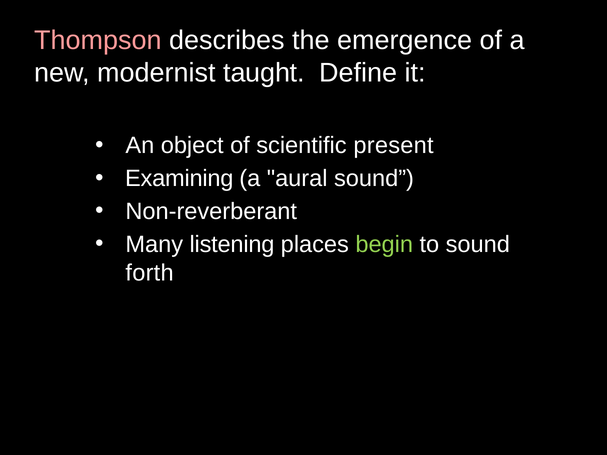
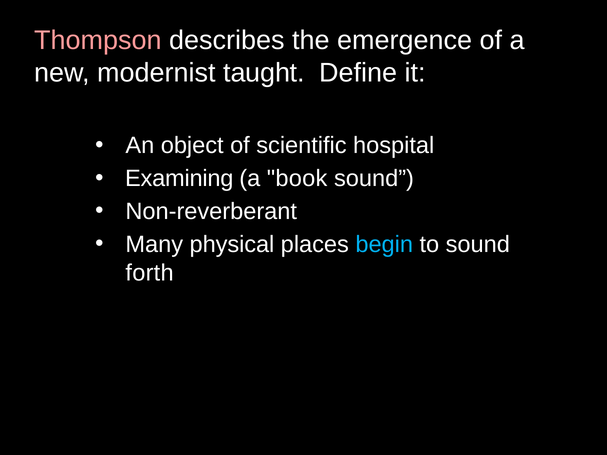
present: present -> hospital
aural: aural -> book
listening: listening -> physical
begin colour: light green -> light blue
